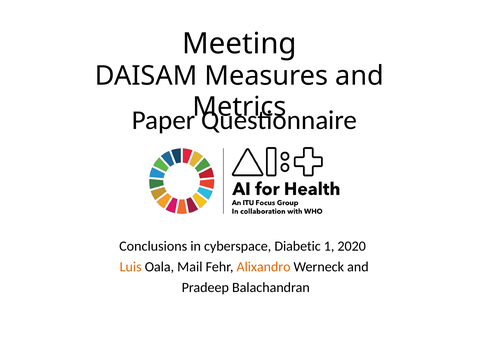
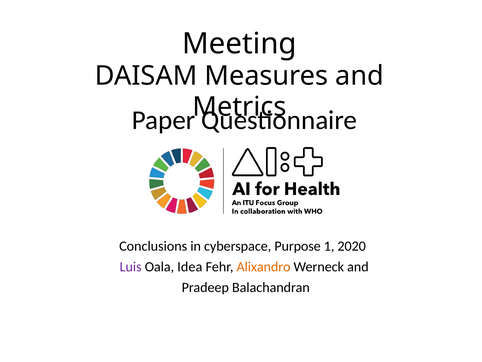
Diabetic: Diabetic -> Purpose
Luis colour: orange -> purple
Mail: Mail -> Idea
